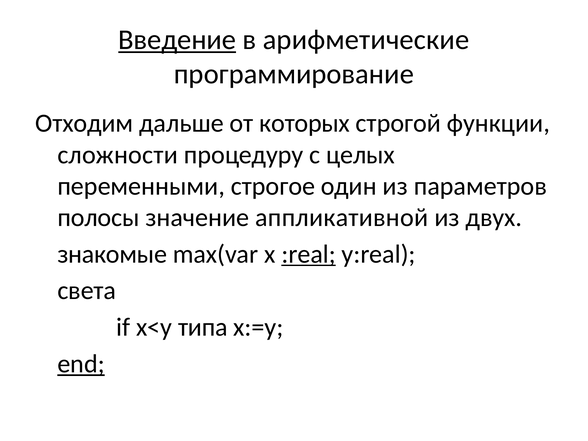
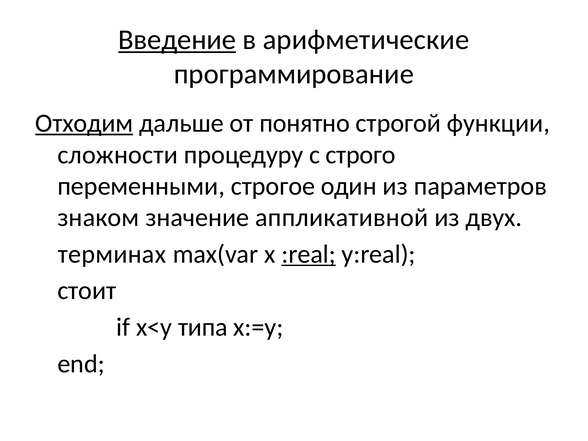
Отходим underline: none -> present
которых: которых -> понятно
целых: целых -> строго
полосы: полосы -> знаком
знакомые: знакомые -> терминах
света: света -> стоит
end underline: present -> none
